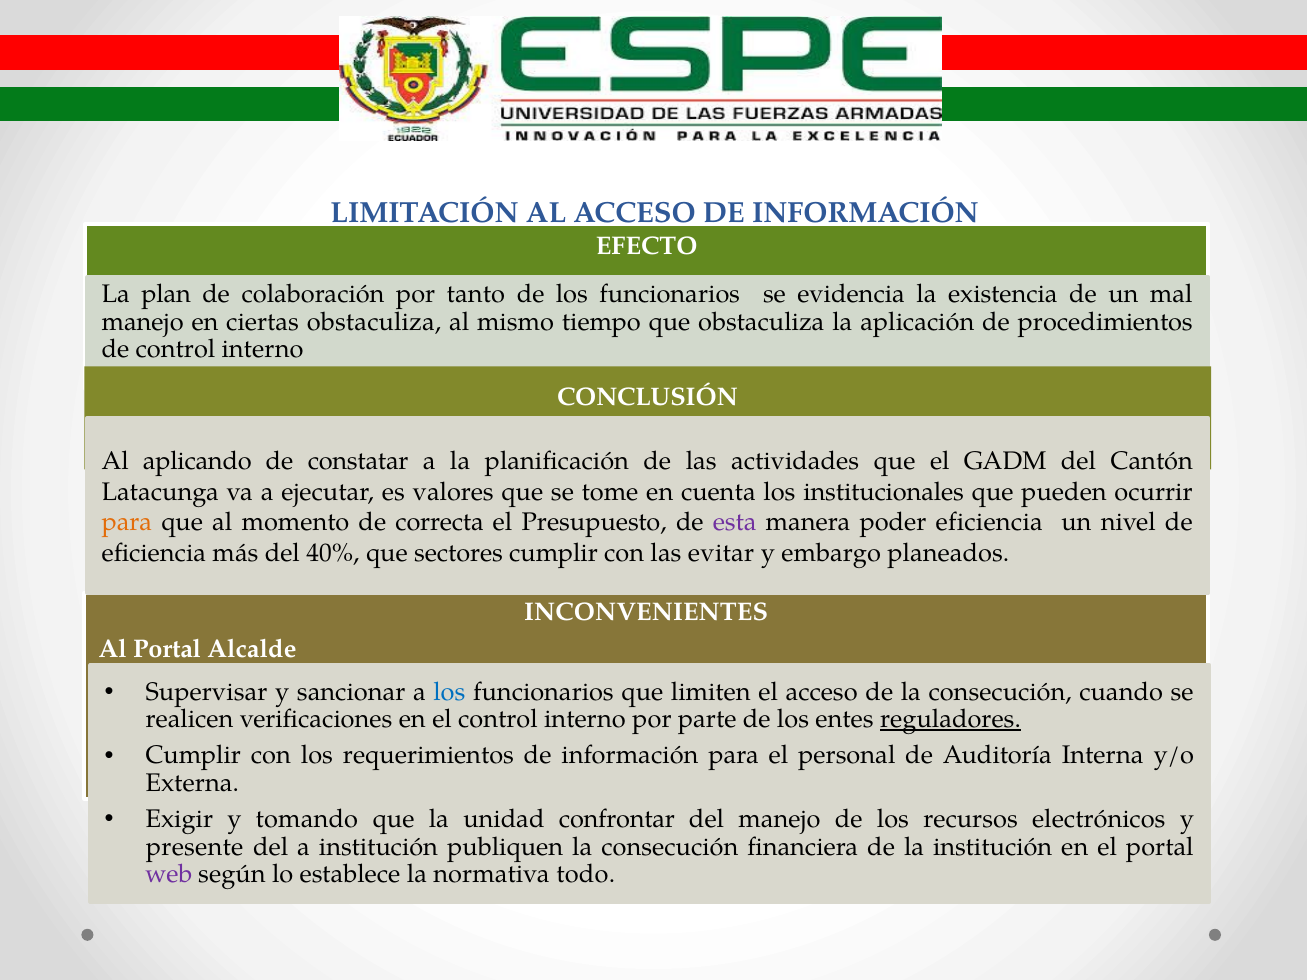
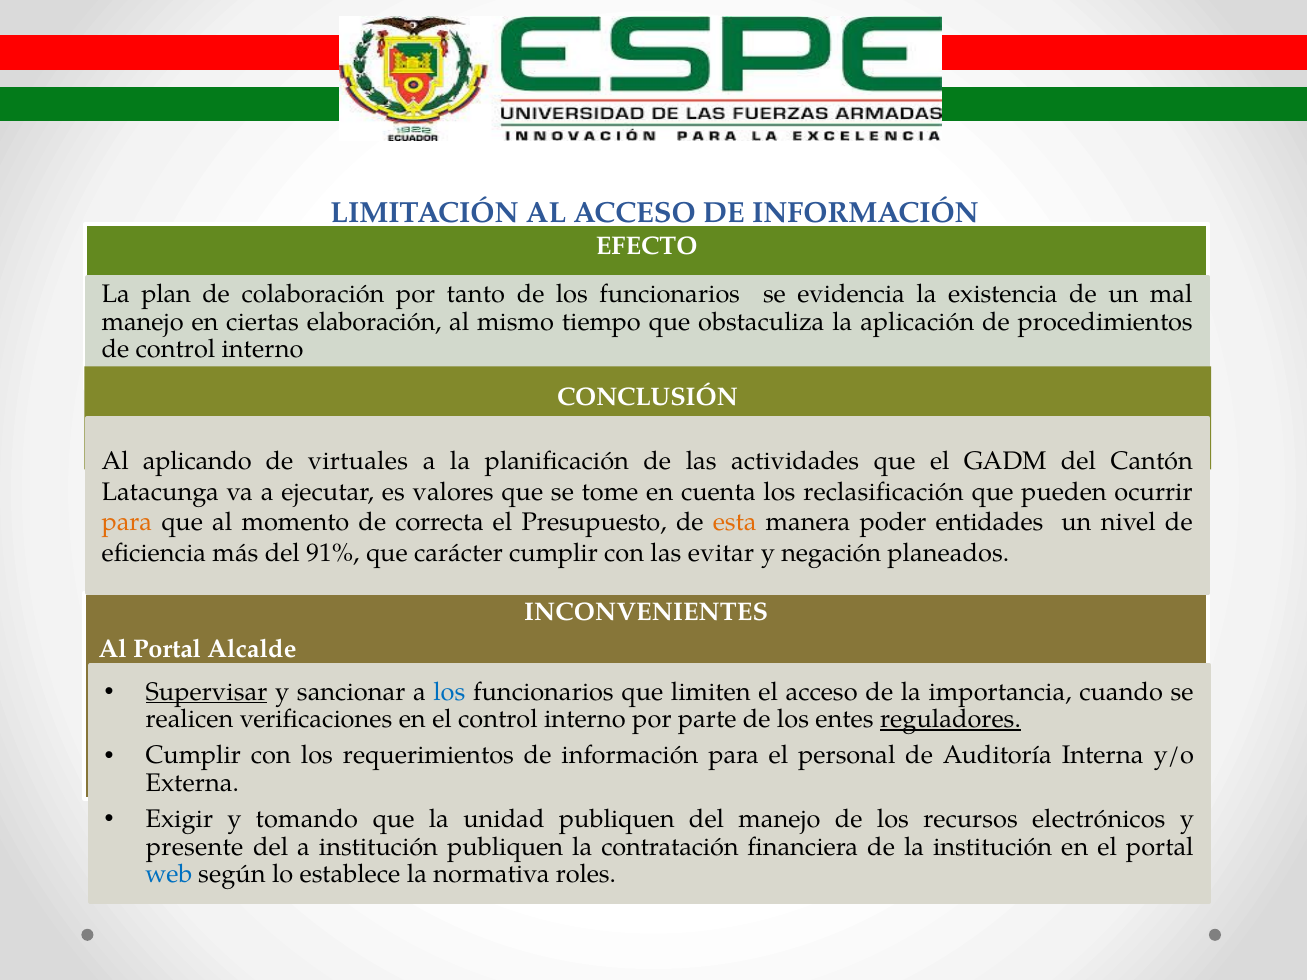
ciertas obstaculiza: obstaculiza -> elaboración
constatar: constatar -> virtuales
institucionales: institucionales -> reclasificación
esta colour: purple -> orange
poder eficiencia: eficiencia -> entidades
40%: 40% -> 91%
sectores: sectores -> carácter
embargo: embargo -> negación
Supervisar underline: none -> present
de la consecución: consecución -> importancia
unidad confrontar: confrontar -> publiquen
publiquen la consecución: consecución -> contratación
web colour: purple -> blue
todo: todo -> roles
